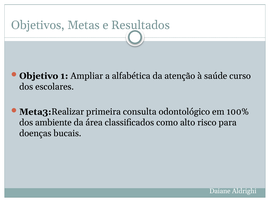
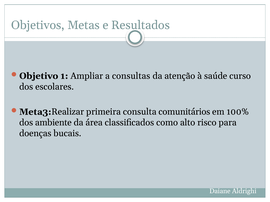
alfabética: alfabética -> consultas
odontológico: odontológico -> comunitários
